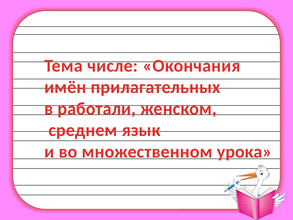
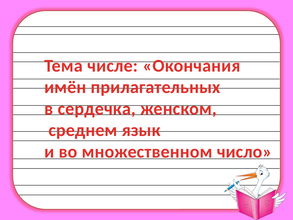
работали: работали -> сердечка
урока: урока -> число
